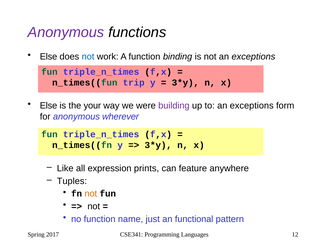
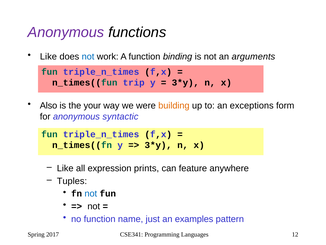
Else at (49, 57): Else -> Like
not an exceptions: exceptions -> arguments
Else at (49, 106): Else -> Also
building colour: purple -> orange
wherever: wherever -> syntactic
not at (91, 193) colour: orange -> blue
functional: functional -> examples
